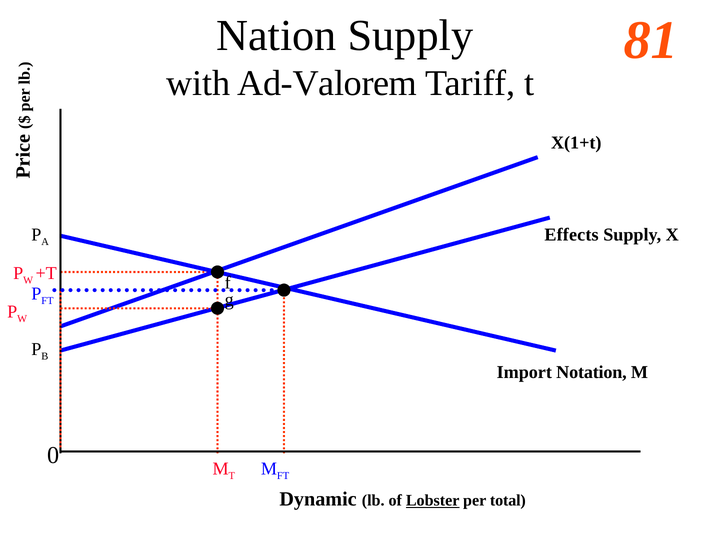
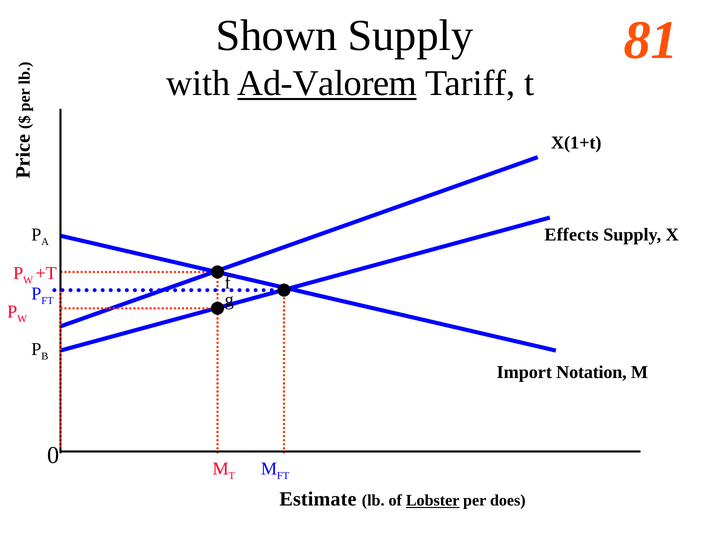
Nation: Nation -> Shown
Ad-Valorem underline: none -> present
Dynamic: Dynamic -> Estimate
total: total -> does
